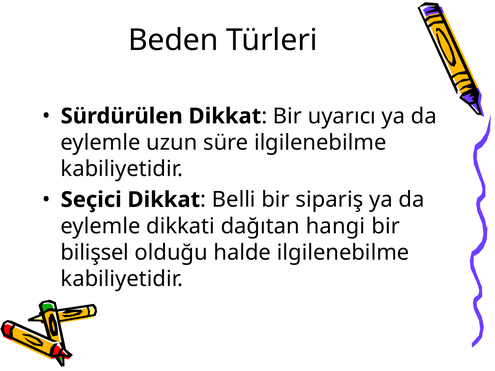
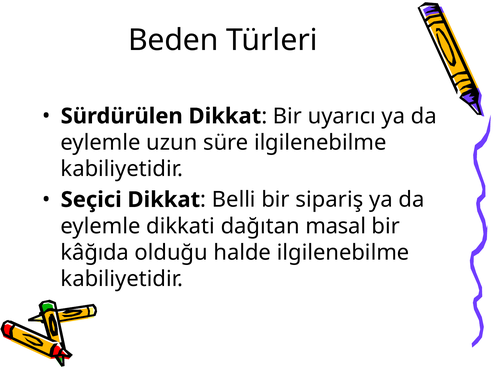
hangi: hangi -> masal
bilişsel: bilişsel -> kâğıda
